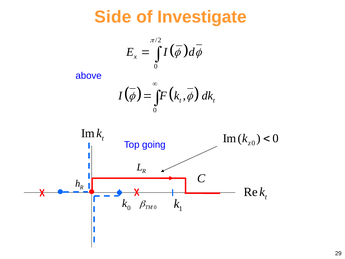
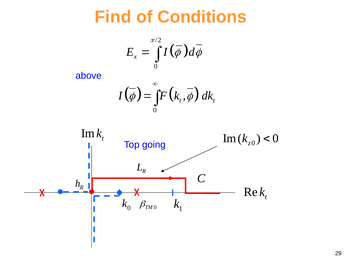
Side: Side -> Find
Investigate: Investigate -> Conditions
